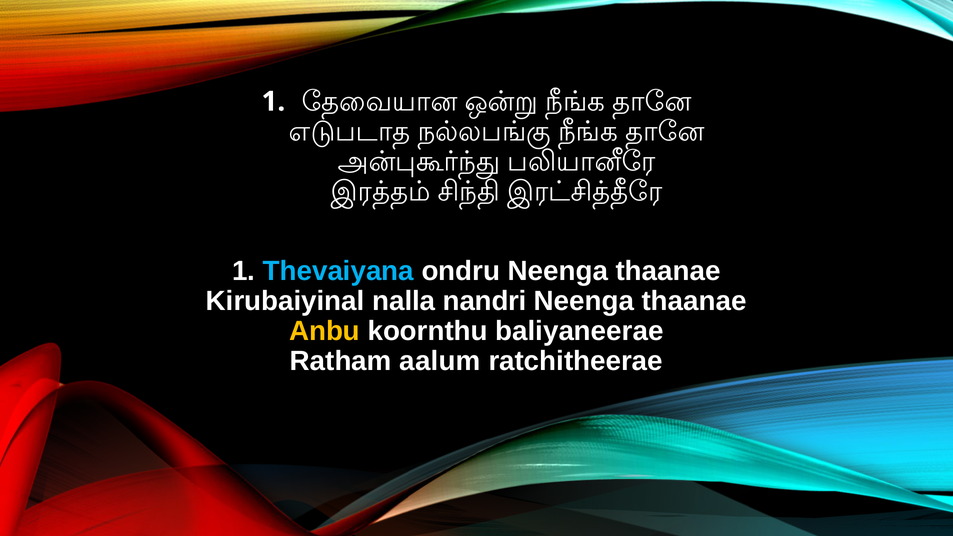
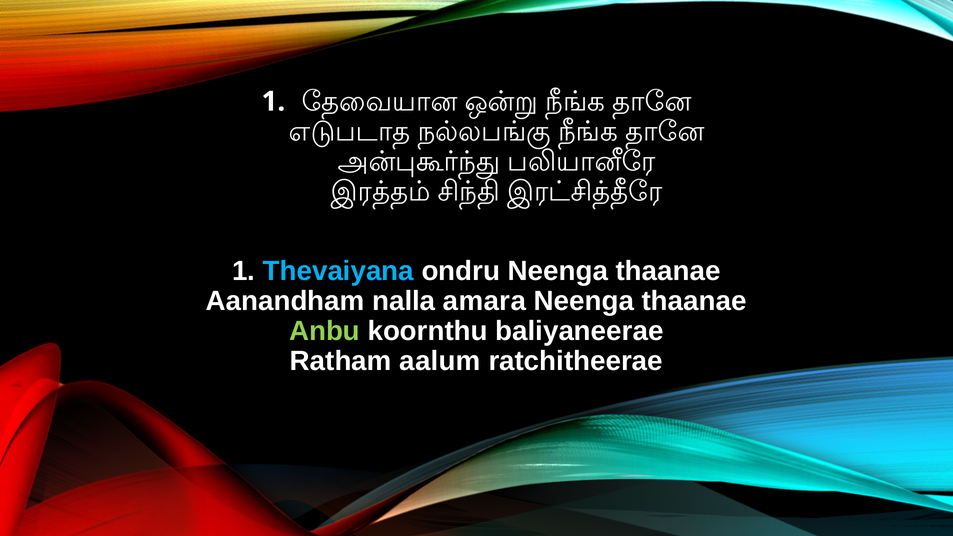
Kirubaiyinal: Kirubaiyinal -> Aanandham
nandri: nandri -> amara
Anbu colour: yellow -> light green
